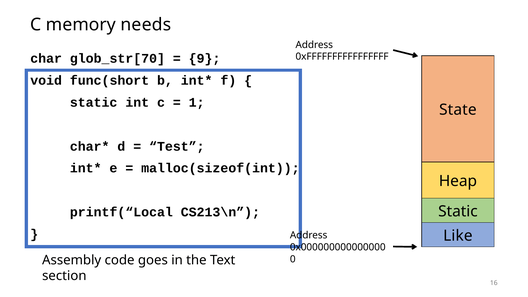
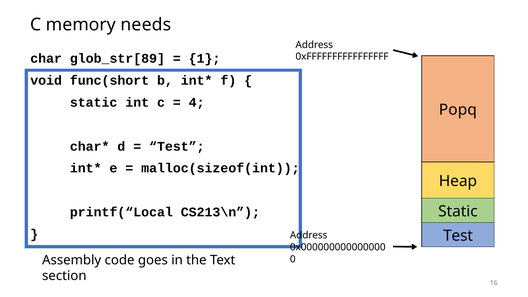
glob_str[70: glob_str[70 -> glob_str[89
9: 9 -> 1
1: 1 -> 4
State: State -> Popq
Like at (458, 236): Like -> Test
